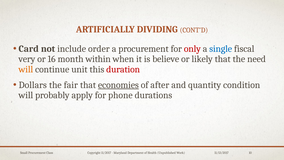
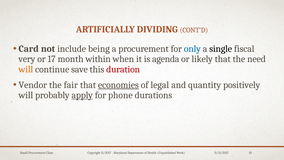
order: order -> being
only colour: red -> blue
single colour: blue -> black
16: 16 -> 17
believe: believe -> agenda
unit: unit -> save
Dollars: Dollars -> Vendor
after: after -> legal
condition: condition -> positively
apply underline: none -> present
